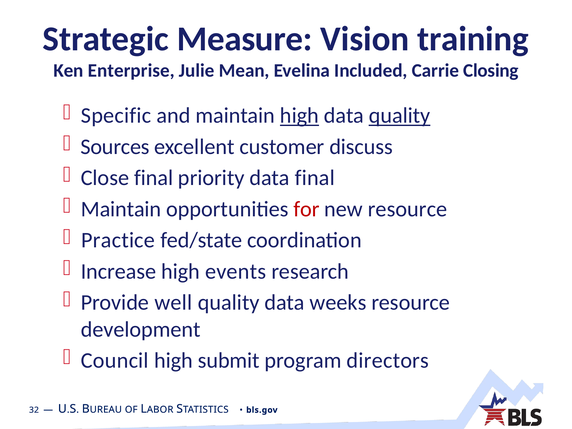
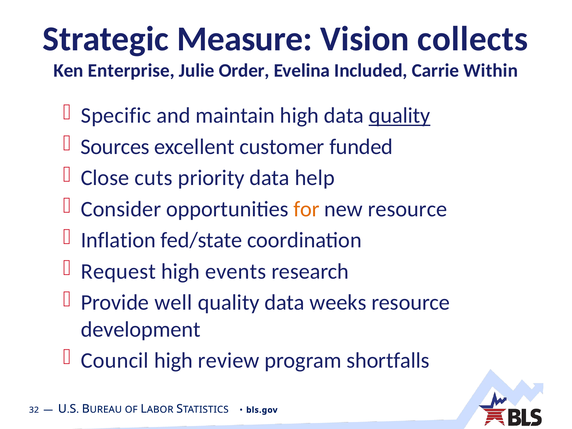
training: training -> collects
Mean: Mean -> Order
Closing: Closing -> Within
high at (299, 116) underline: present -> none
discuss: discuss -> funded
Close final: final -> cuts
data final: final -> help
Maintain at (121, 209): Maintain -> Consider
for colour: red -> orange
Practice: Practice -> Inflation
Increase: Increase -> Request
submit: submit -> review
directors: directors -> shortfalls
